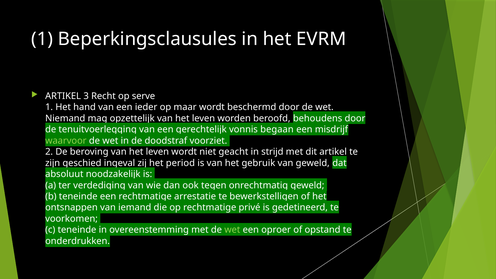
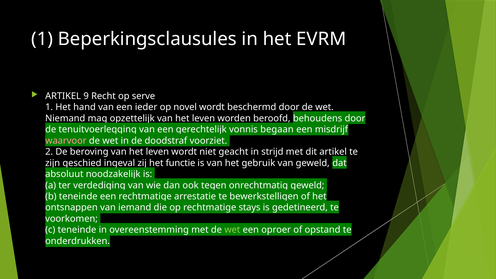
3: 3 -> 9
maar: maar -> novel
waarvoor colour: light green -> pink
period: period -> functie
privé: privé -> stays
